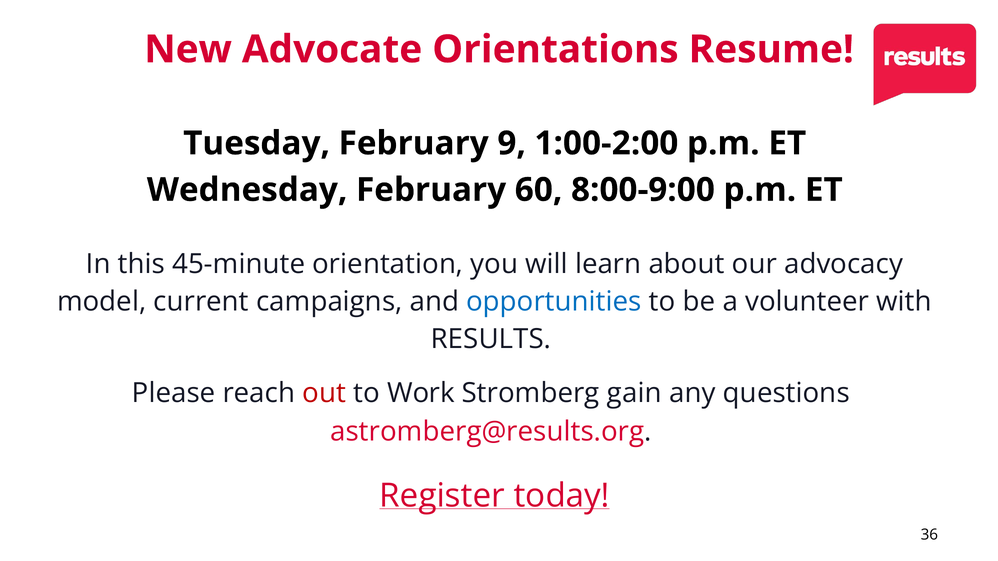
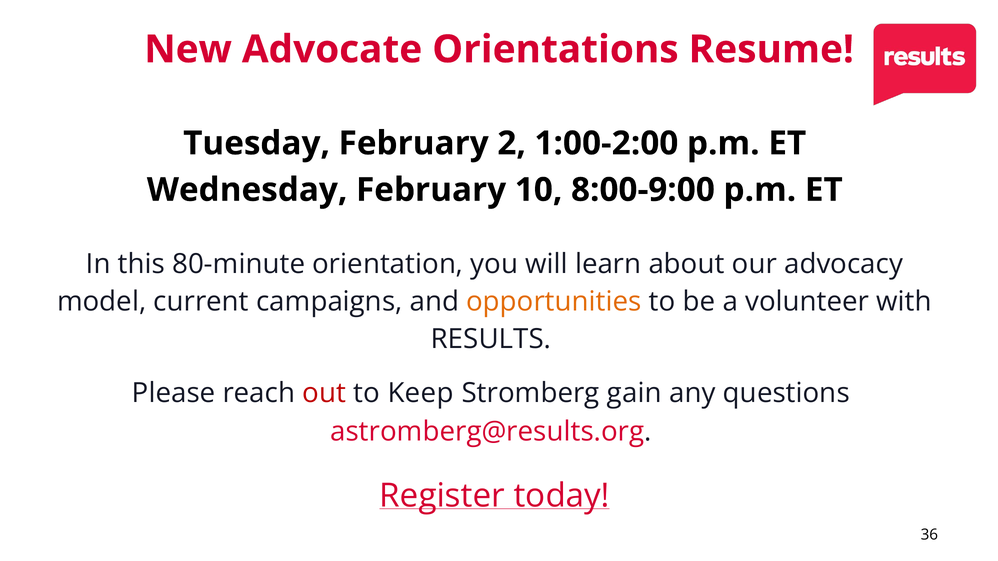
9: 9 -> 2
60: 60 -> 10
45-minute: 45-minute -> 80-minute
opportunities colour: blue -> orange
Work: Work -> Keep
